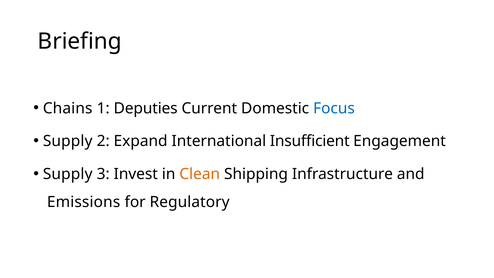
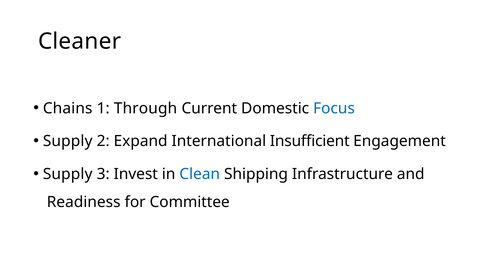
Briefing: Briefing -> Cleaner
Deputies: Deputies -> Through
Clean colour: orange -> blue
Emissions: Emissions -> Readiness
Regulatory: Regulatory -> Committee
